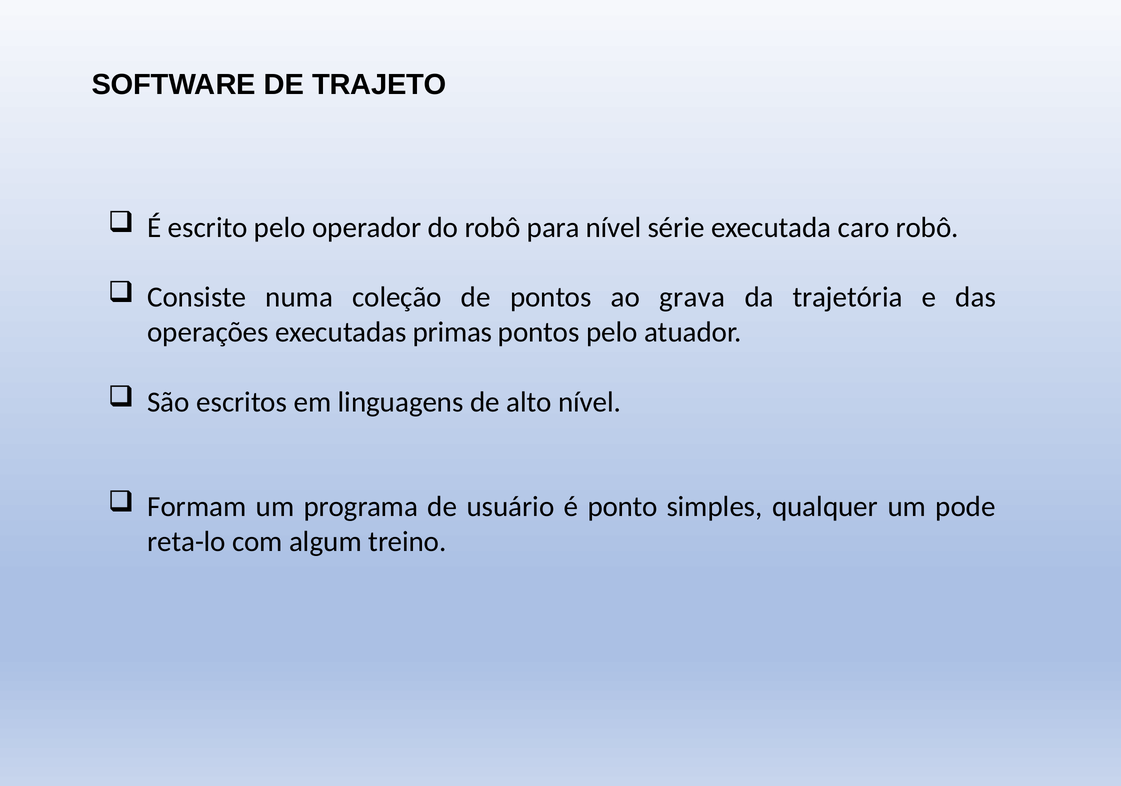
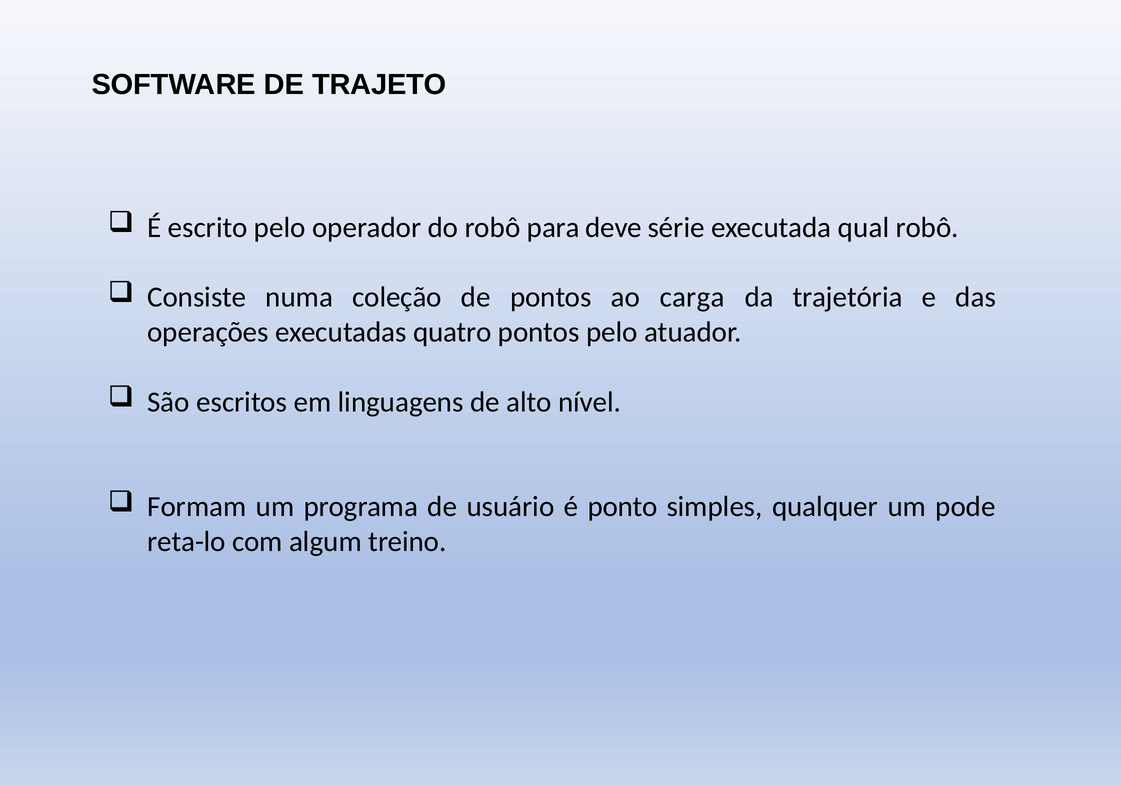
para nível: nível -> deve
caro: caro -> qual
grava: grava -> carga
primas: primas -> quatro
